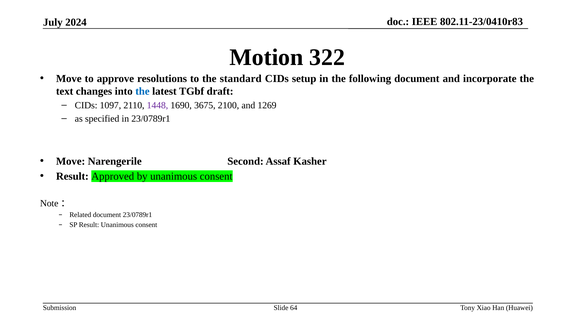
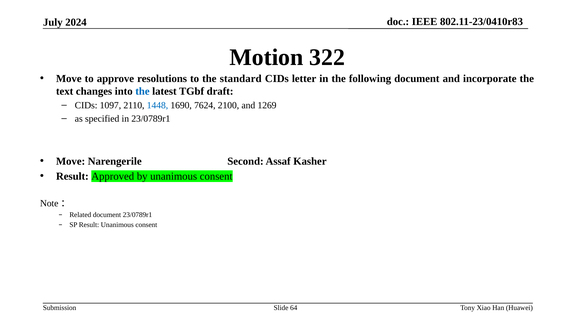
setup: setup -> letter
1448 colour: purple -> blue
3675: 3675 -> 7624
